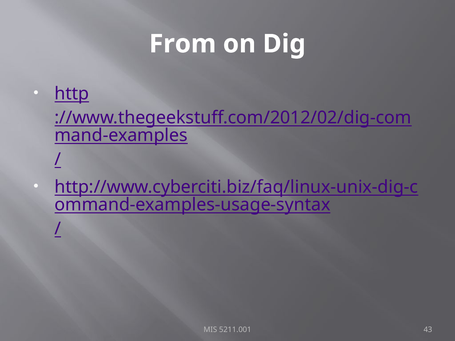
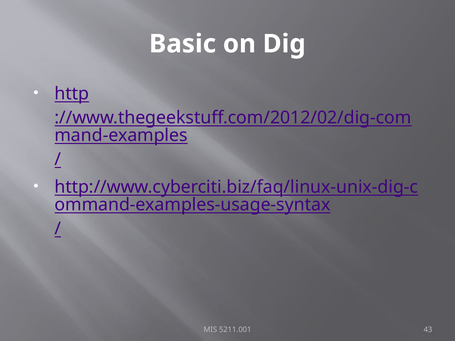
From: From -> Basic
